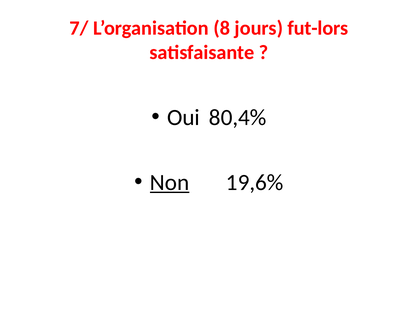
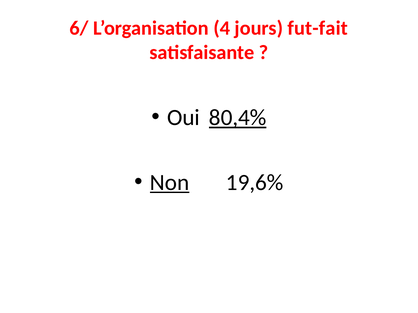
7/: 7/ -> 6/
8: 8 -> 4
fut-lors: fut-lors -> fut-fait
80,4% underline: none -> present
